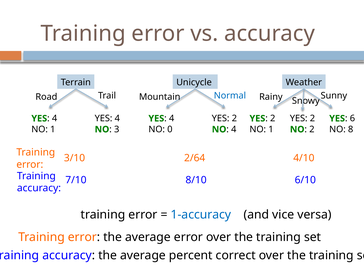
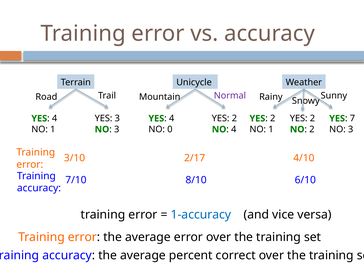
Normal colour: blue -> purple
YES 4: 4 -> 3
6: 6 -> 7
NO 8: 8 -> 3
2/64: 2/64 -> 2/17
